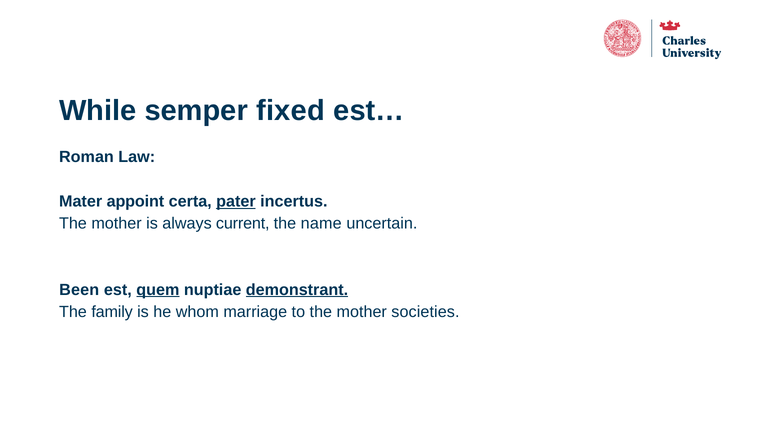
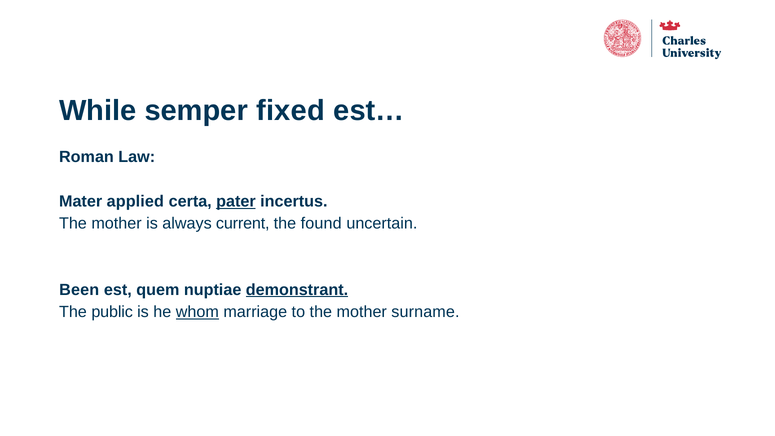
appoint: appoint -> applied
name: name -> found
quem underline: present -> none
family: family -> public
whom underline: none -> present
societies: societies -> surname
